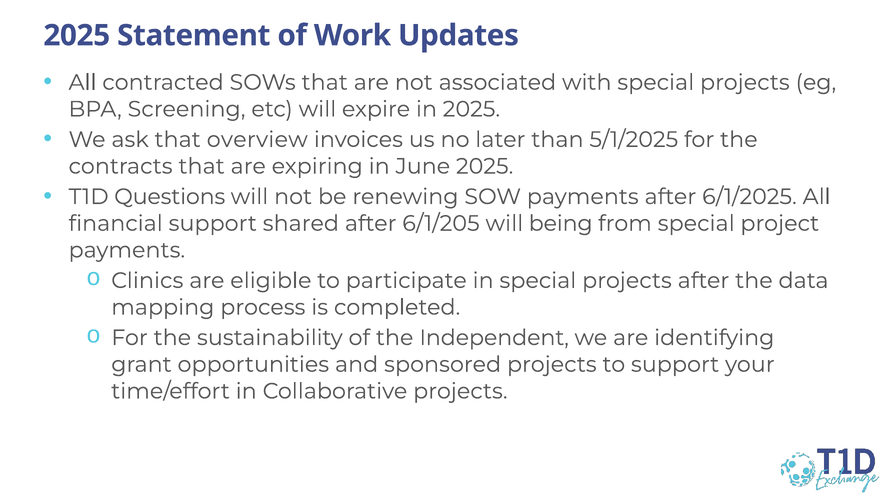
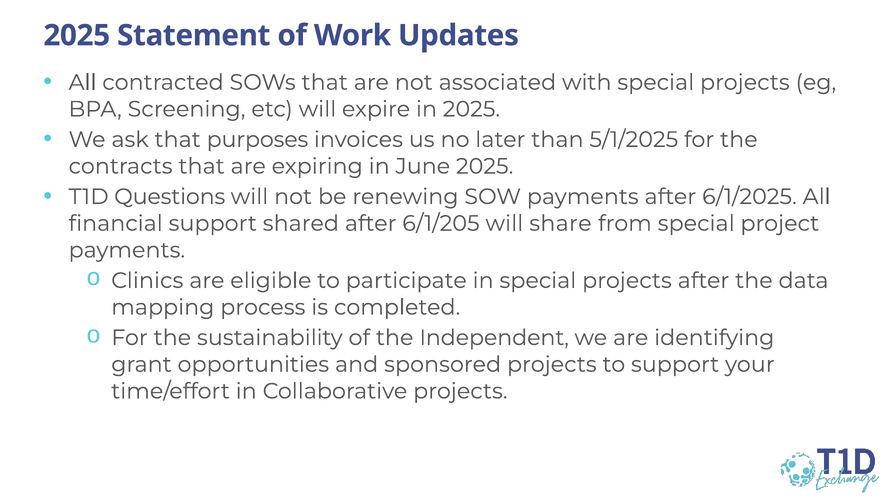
overview: overview -> purposes
being: being -> share
